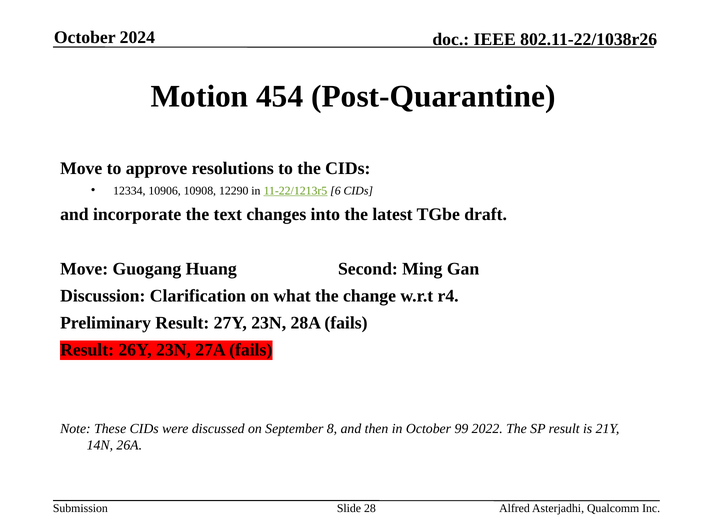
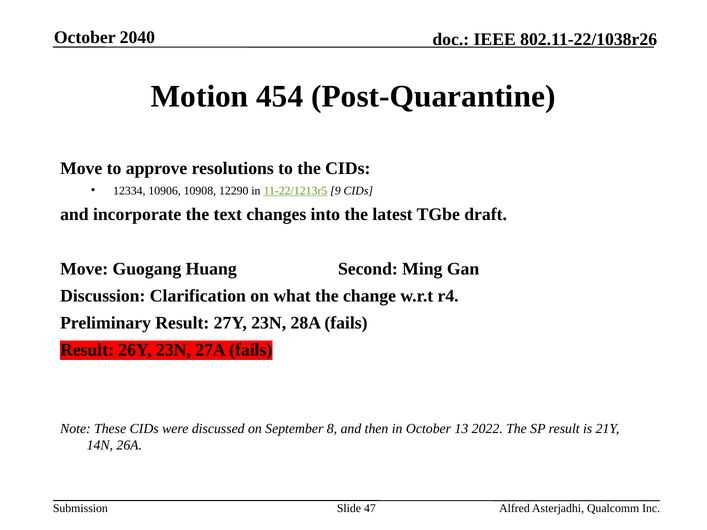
2024: 2024 -> 2040
6: 6 -> 9
99: 99 -> 13
28: 28 -> 47
